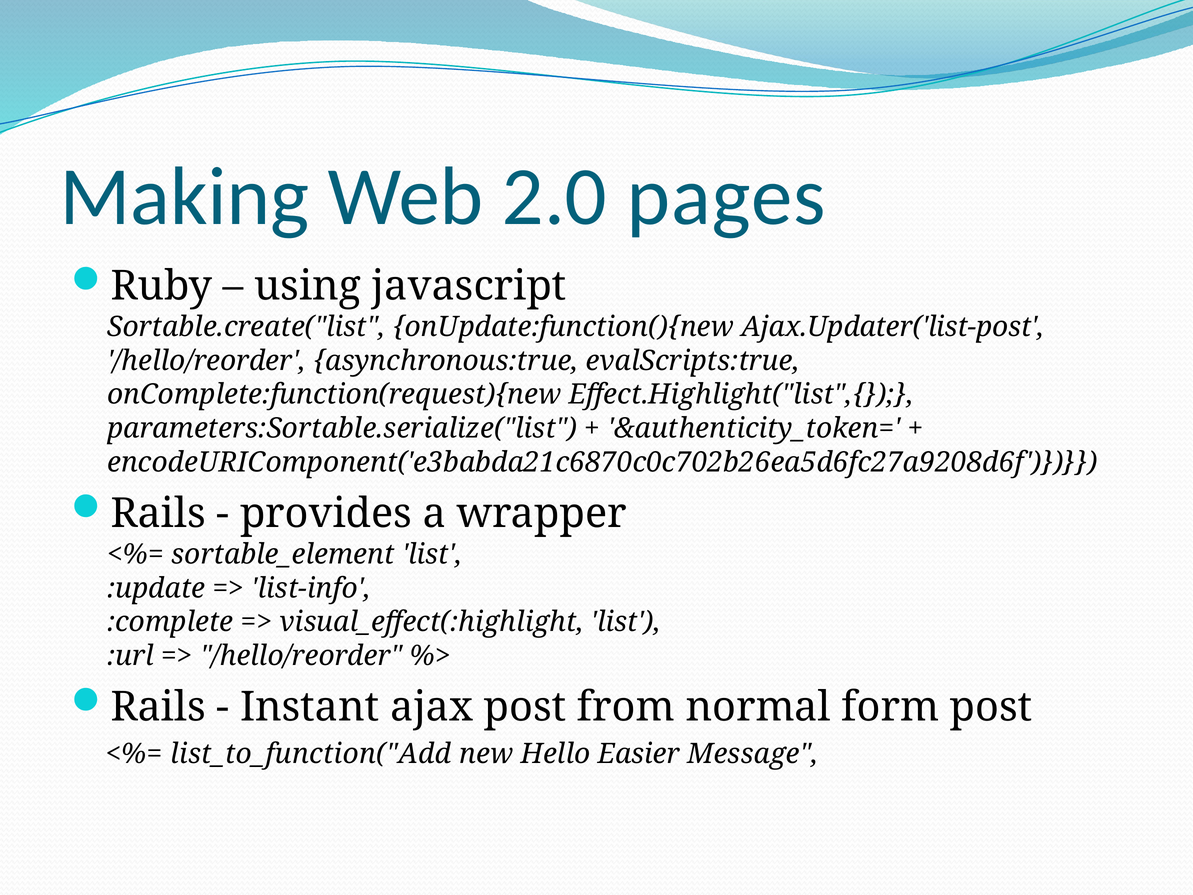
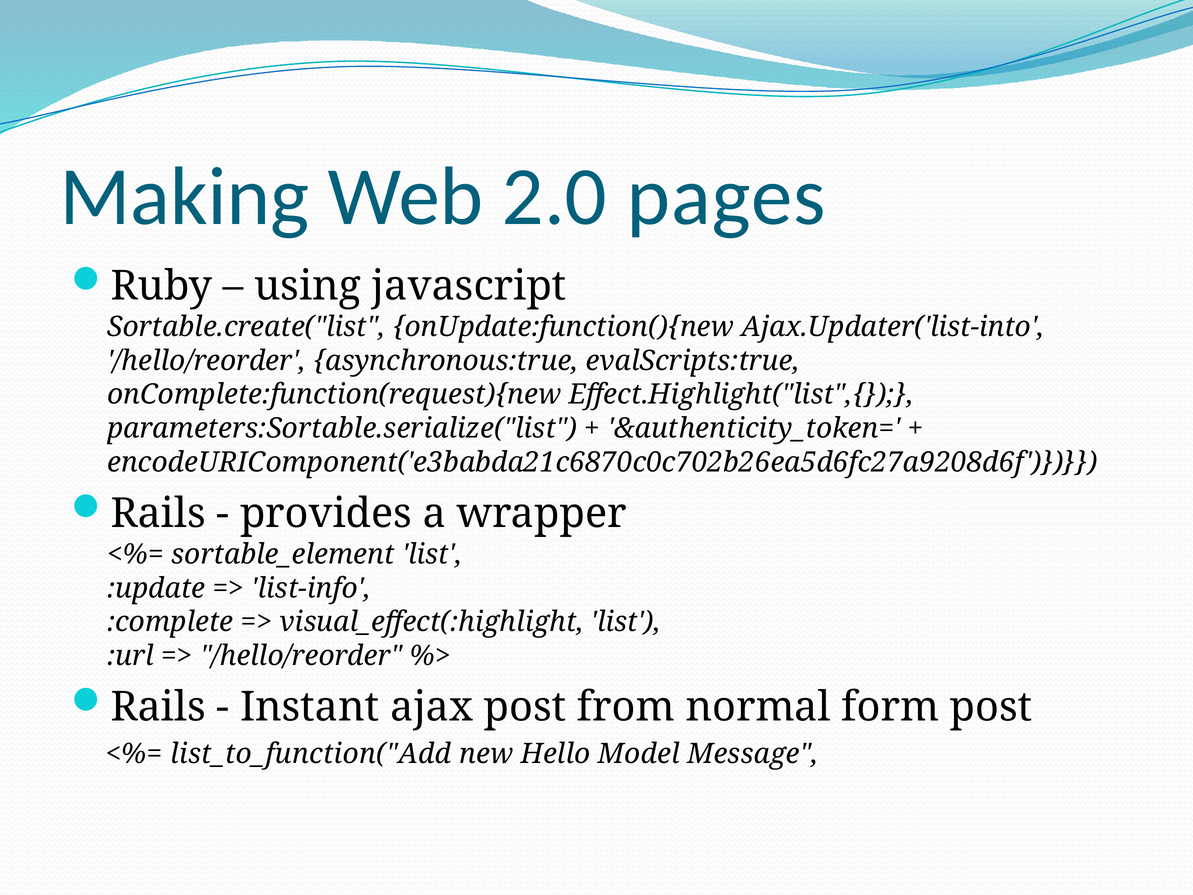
Ajax.Updater('list-post: Ajax.Updater('list-post -> Ajax.Updater('list-into
Easier: Easier -> Model
